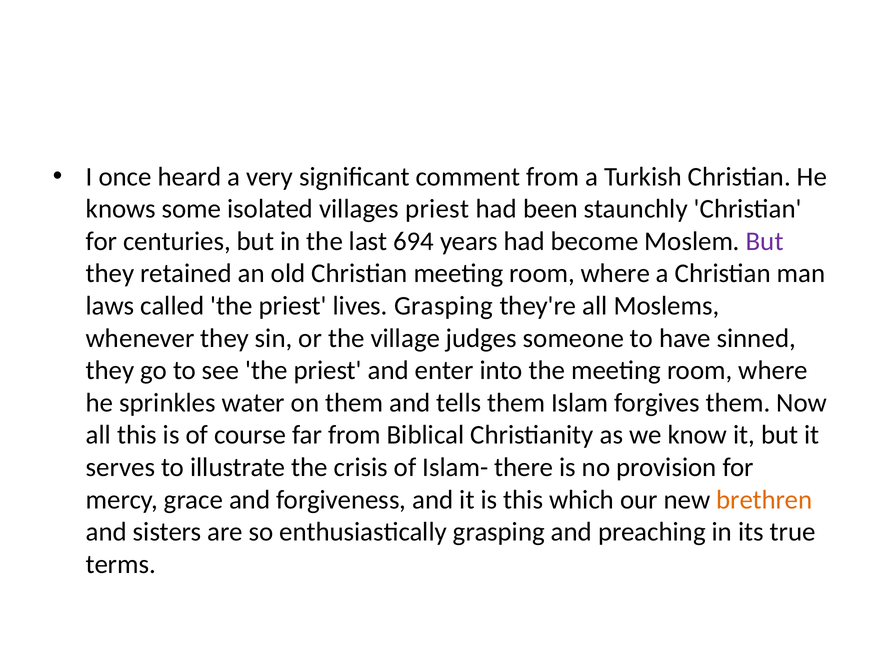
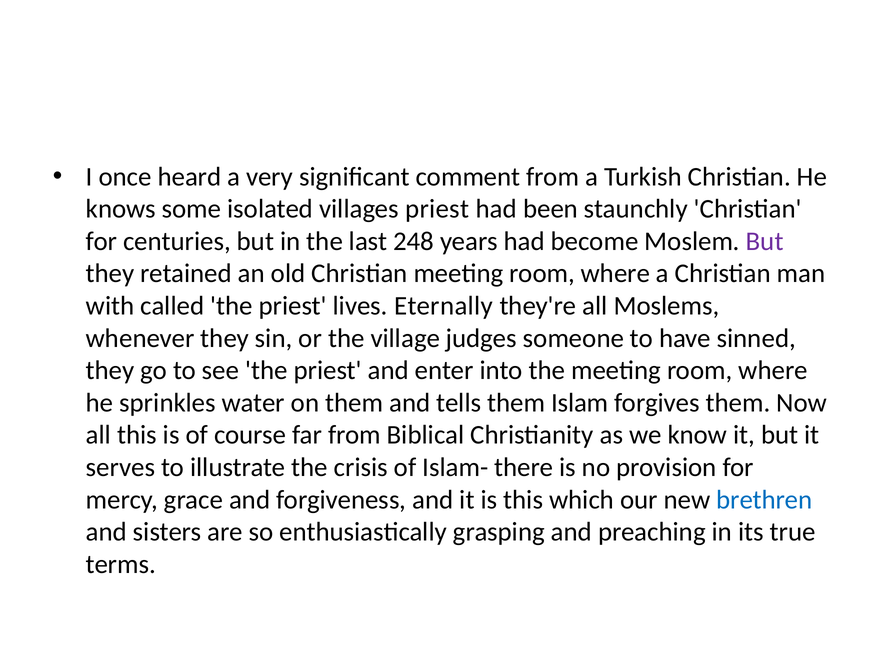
694: 694 -> 248
laws: laws -> with
lives Grasping: Grasping -> Eternally
brethren colour: orange -> blue
